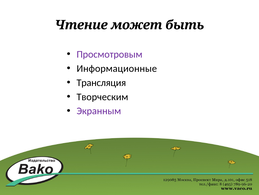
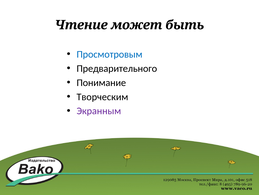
Просмотровым colour: purple -> blue
Информационные: Информационные -> Предварительного
Трансляция: Трансляция -> Понимание
